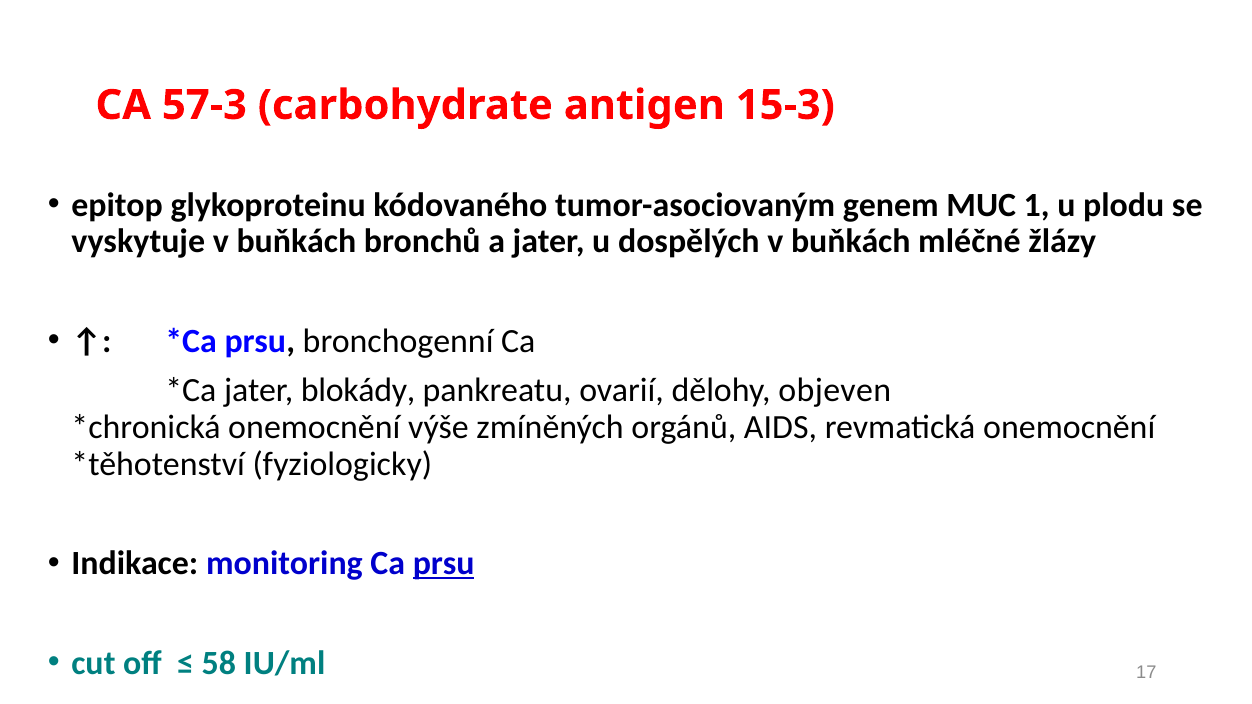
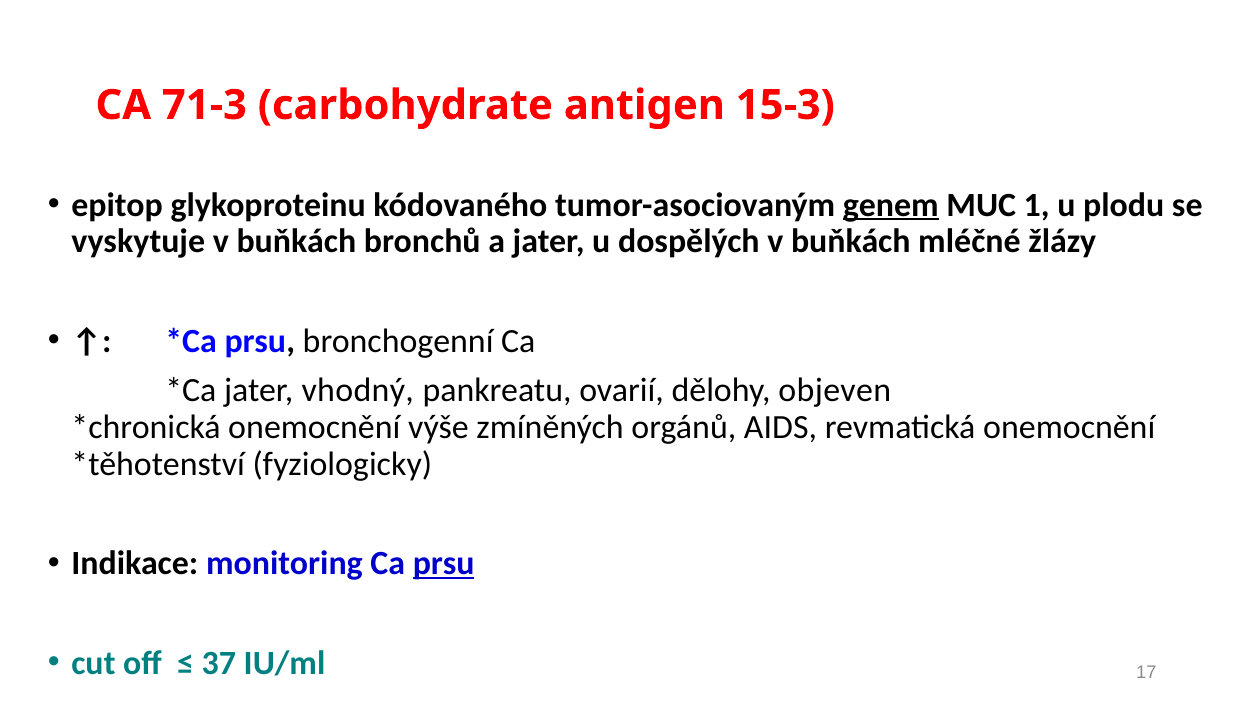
57-3: 57-3 -> 71-3
genem underline: none -> present
blokády: blokády -> vhodný
58: 58 -> 37
